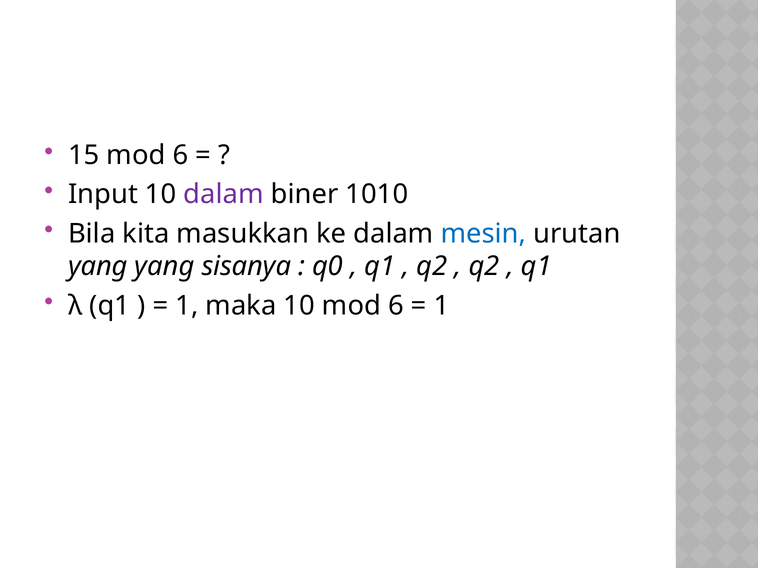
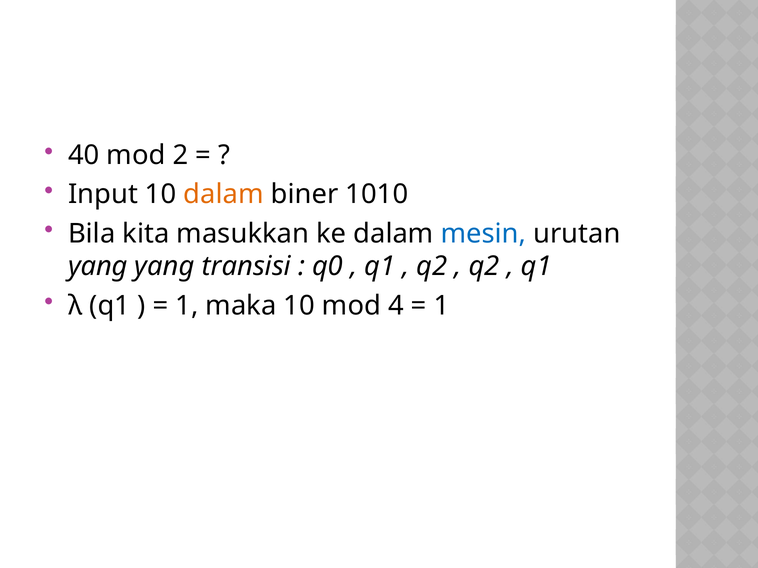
15: 15 -> 40
6 at (180, 155): 6 -> 2
dalam at (224, 195) colour: purple -> orange
sisanya: sisanya -> transisi
10 mod 6: 6 -> 4
